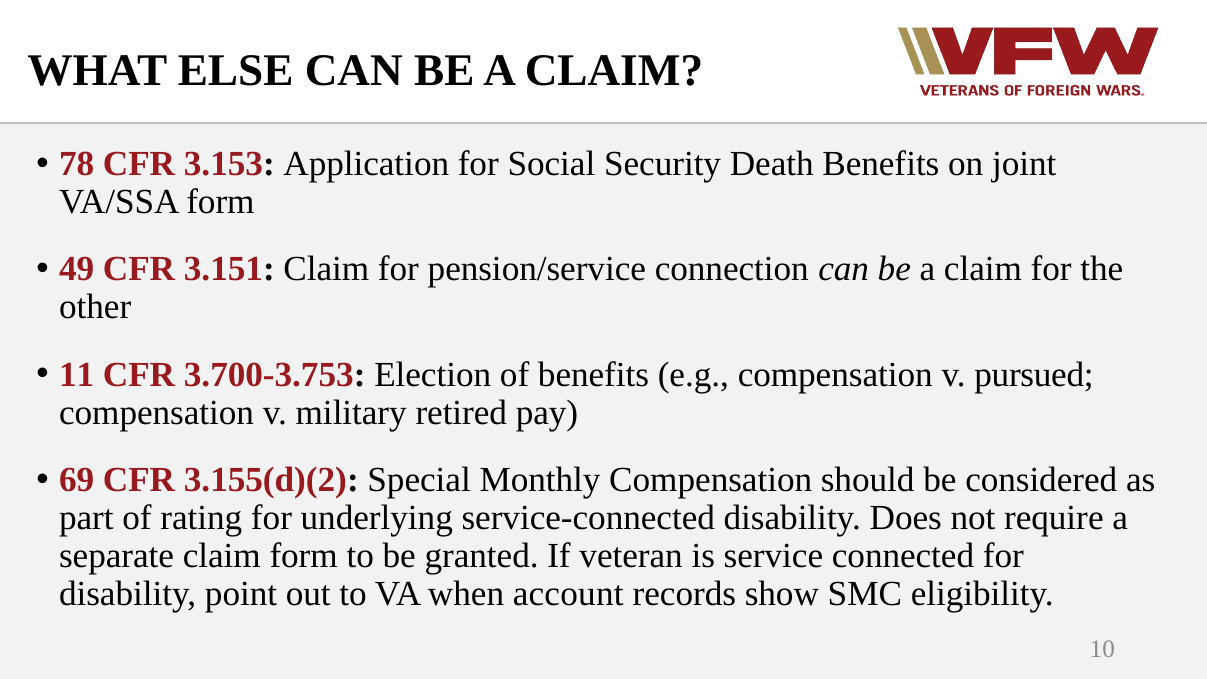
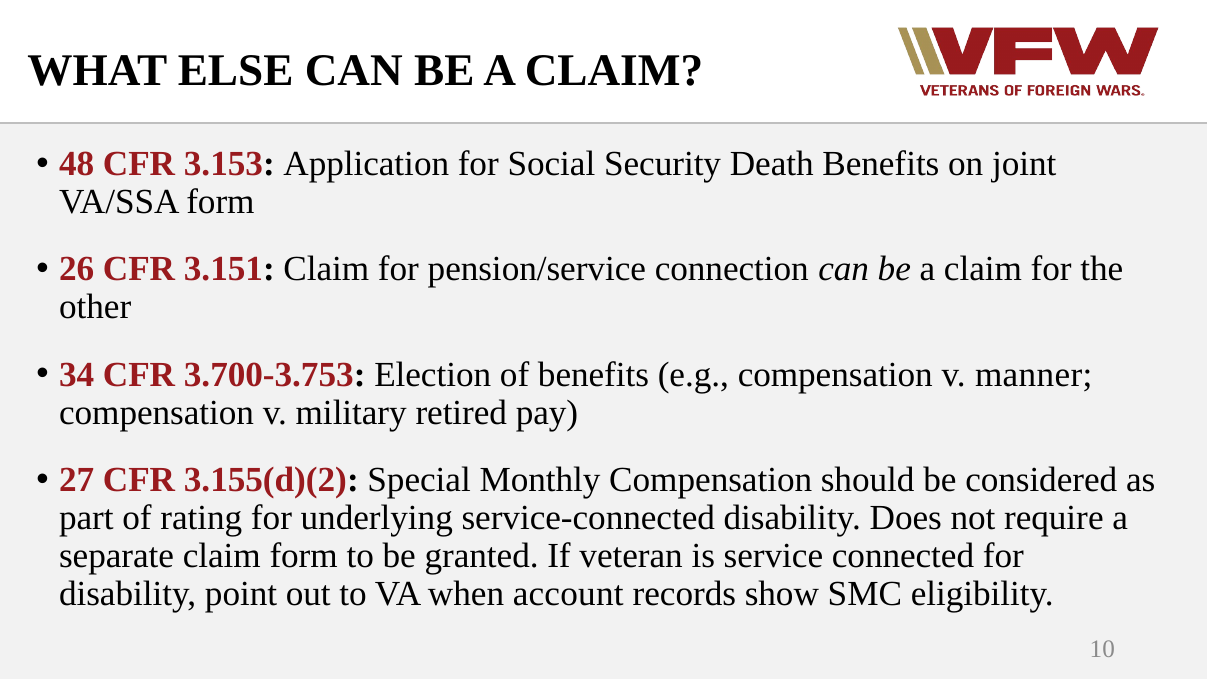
78: 78 -> 48
49: 49 -> 26
11: 11 -> 34
pursued: pursued -> manner
69: 69 -> 27
